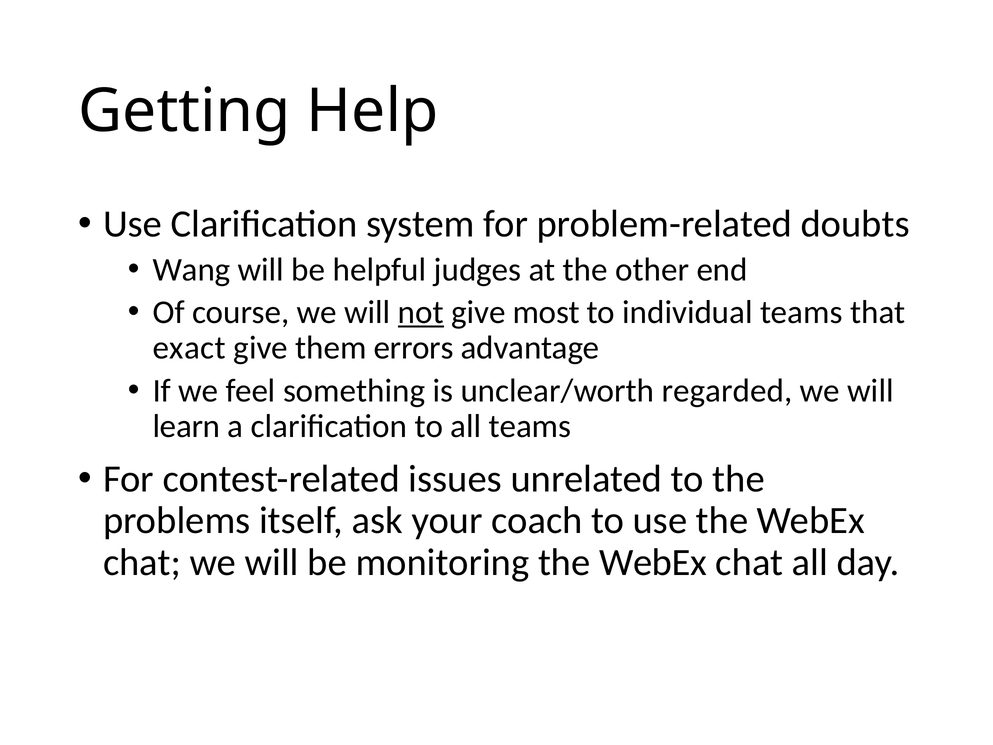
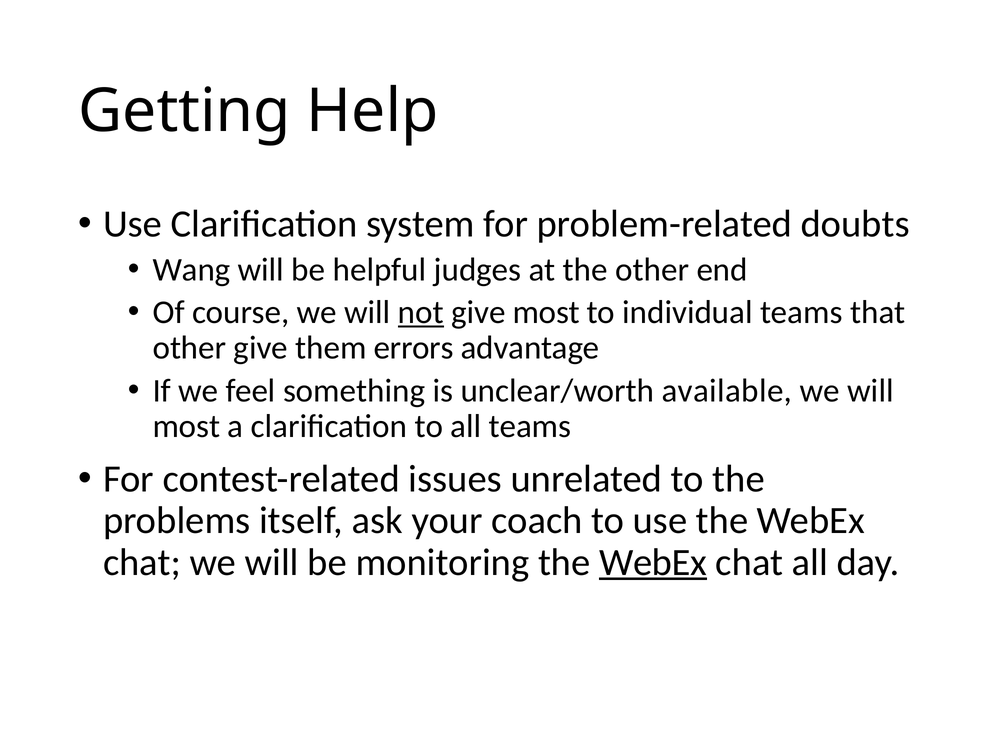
exact at (189, 348): exact -> other
regarded: regarded -> available
learn at (186, 426): learn -> most
WebEx at (653, 562) underline: none -> present
